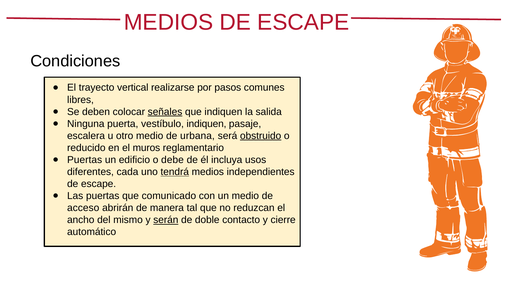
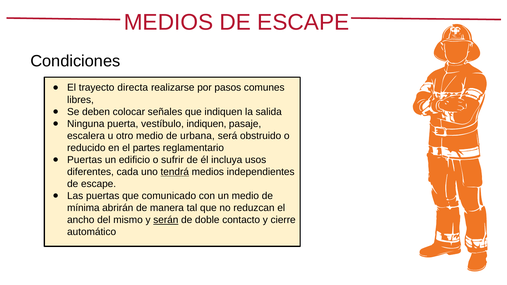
vertical: vertical -> directa
señales underline: present -> none
obstruido underline: present -> none
muros: muros -> partes
debe: debe -> sufrir
acceso: acceso -> mínima
